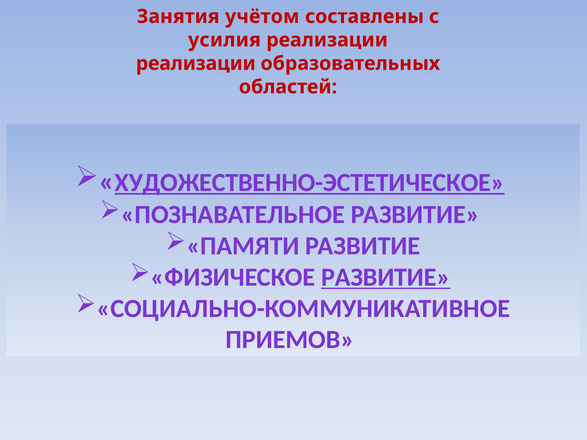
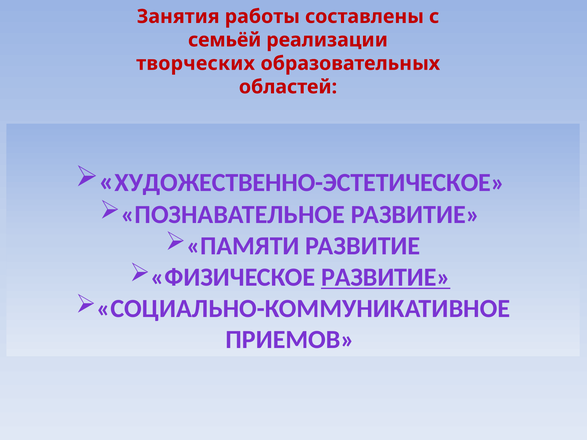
учётом: учётом -> работы
усилия: усилия -> семьёй
реализации at (196, 63): реализации -> творческих
ХУДОЖЕСТВЕННО-ЭСТЕТИЧЕСКОЕ underline: present -> none
